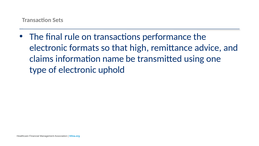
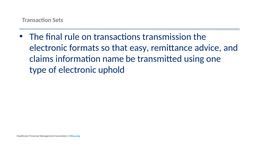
performance: performance -> transmission
high: high -> easy
